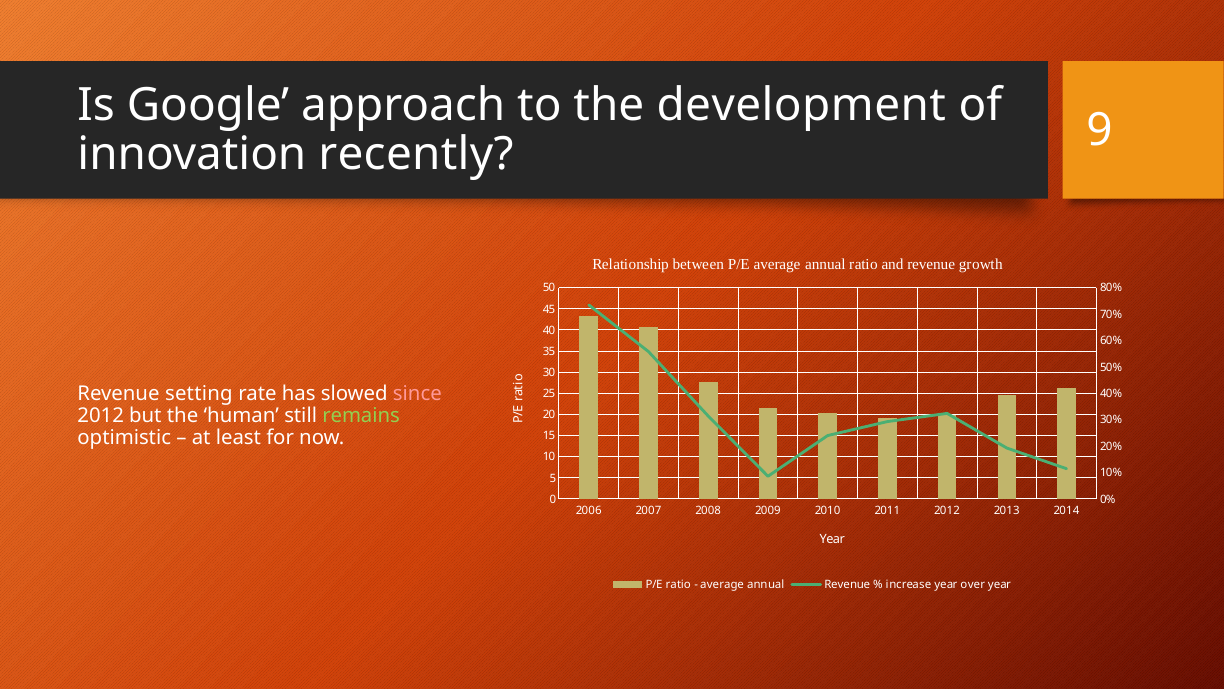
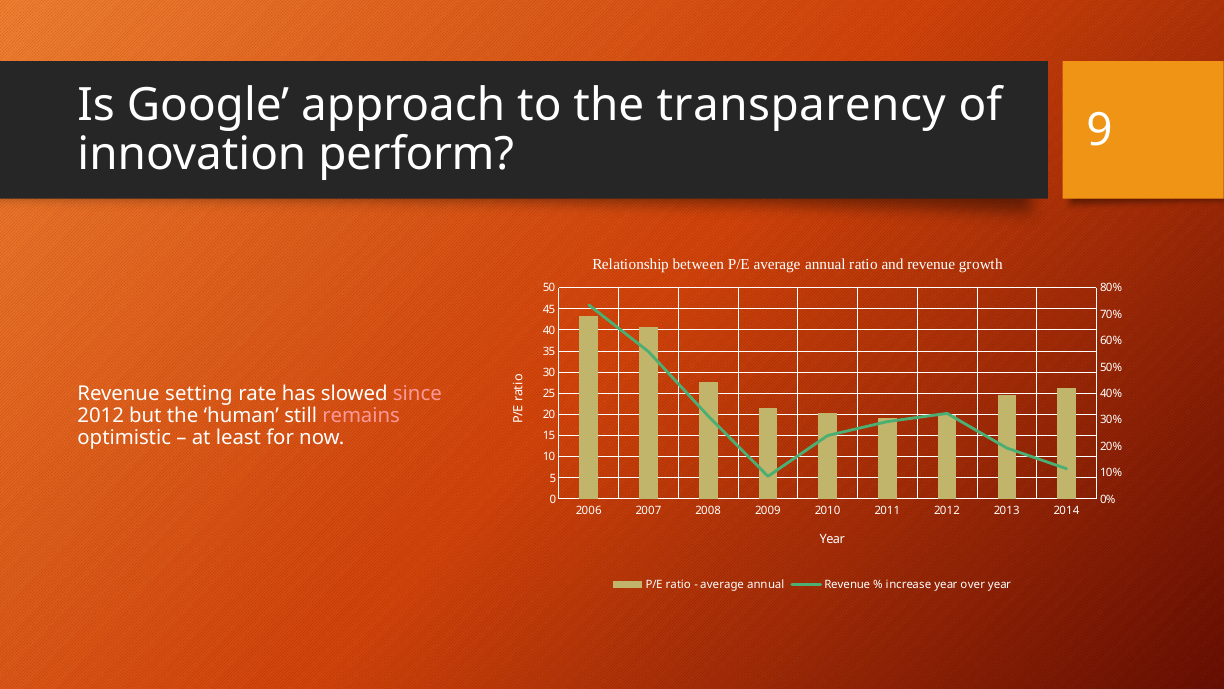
development: development -> transparency
recently: recently -> perform
remains colour: light green -> pink
